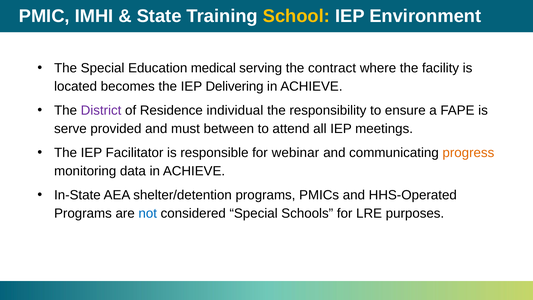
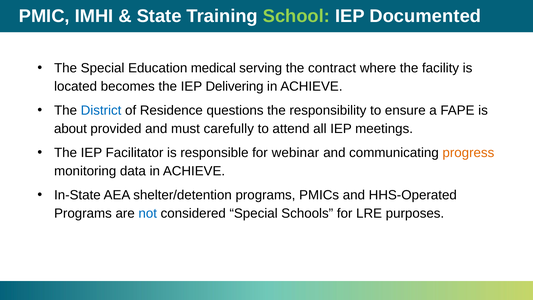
School colour: yellow -> light green
Environment: Environment -> Documented
District colour: purple -> blue
individual: individual -> questions
serve: serve -> about
between: between -> carefully
